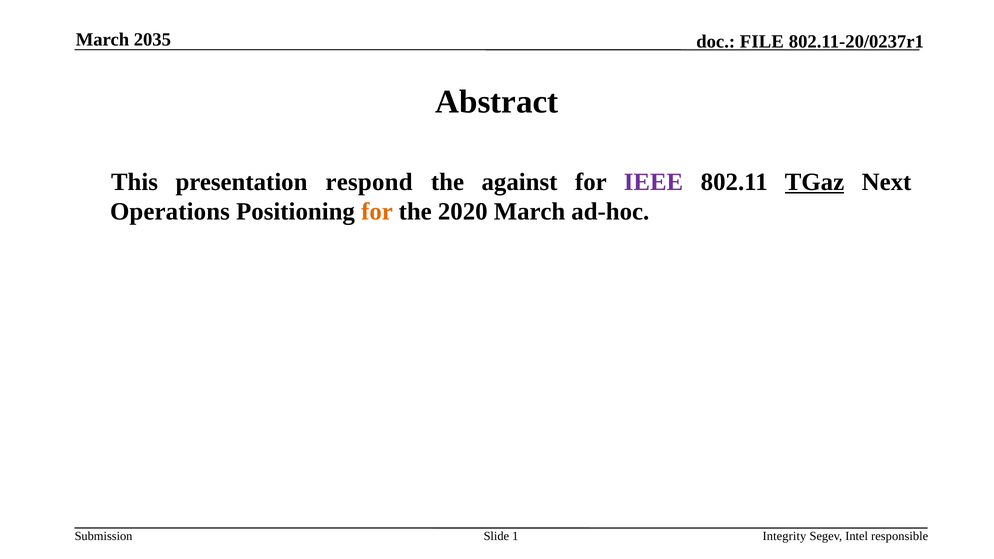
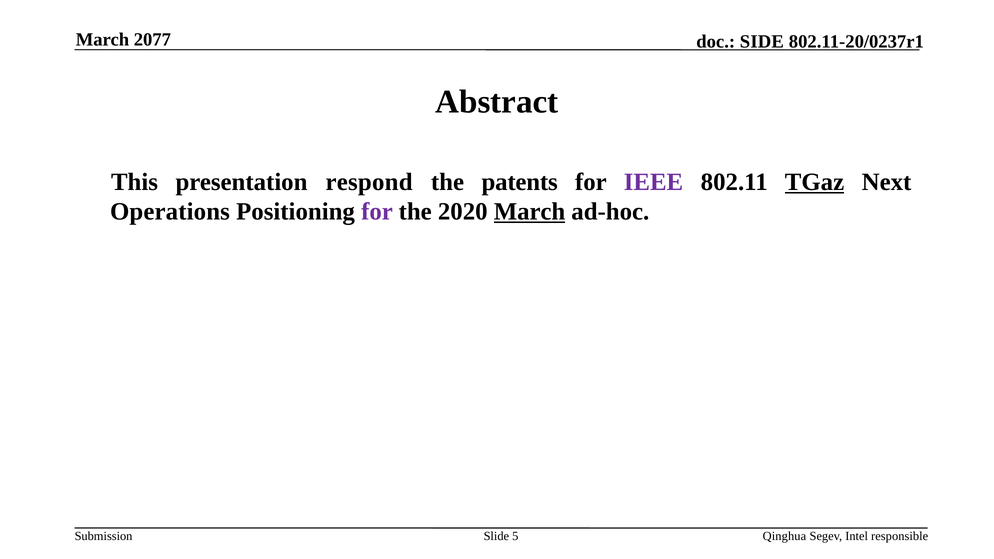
2035: 2035 -> 2077
FILE: FILE -> SIDE
against: against -> patents
for at (377, 212) colour: orange -> purple
March at (530, 212) underline: none -> present
1: 1 -> 5
Integrity: Integrity -> Qinghua
